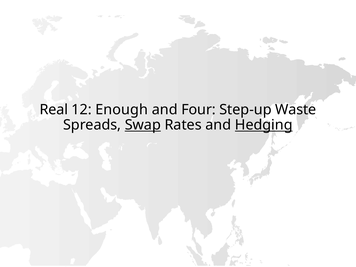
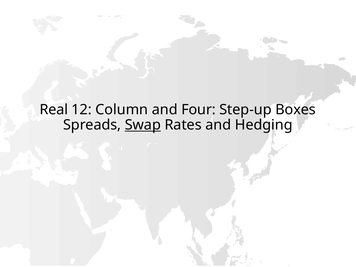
Enough: Enough -> Column
Waste: Waste -> Boxes
Hedging underline: present -> none
